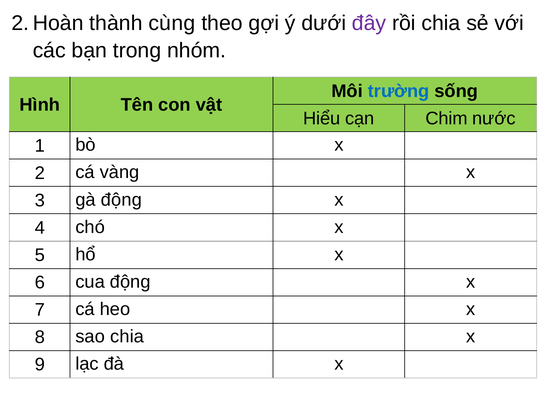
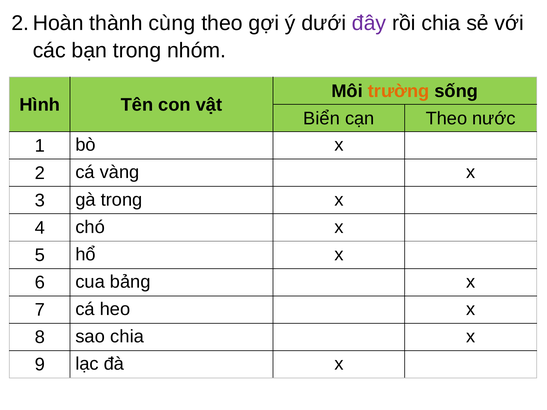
trường colour: blue -> orange
Hiểu: Hiểu -> Biển
cạn Chim: Chim -> Theo
gà động: động -> trong
cua động: động -> bảng
